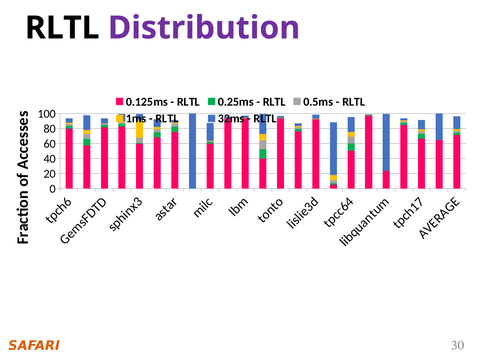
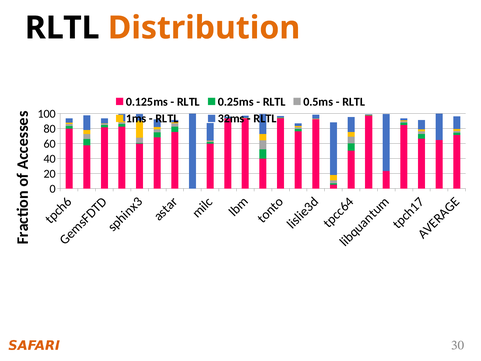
Distribution colour: purple -> orange
